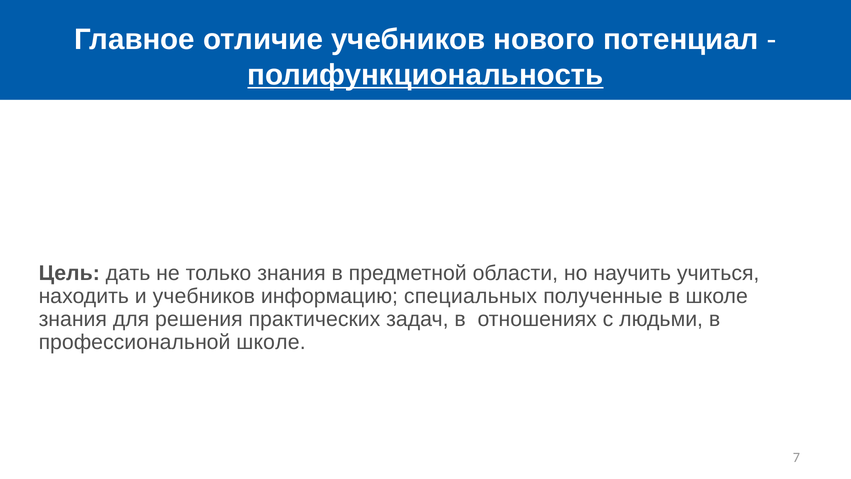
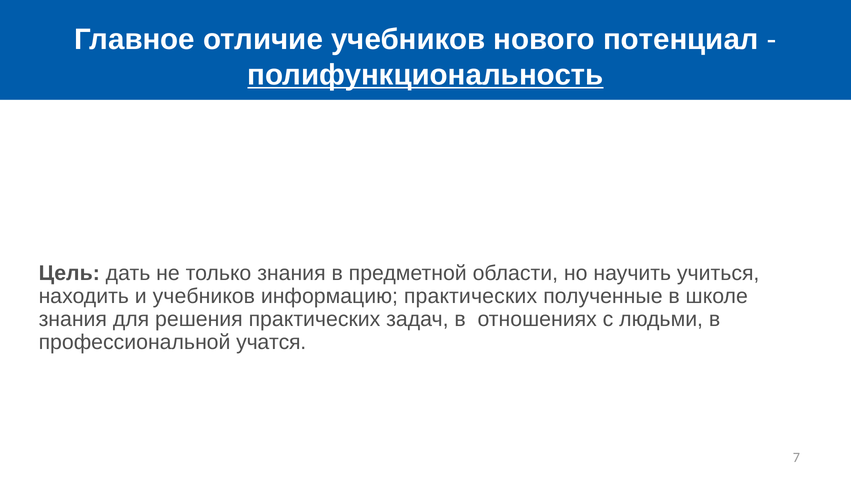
информацию специальных: специальных -> практических
профессиональной школе: школе -> учатся
